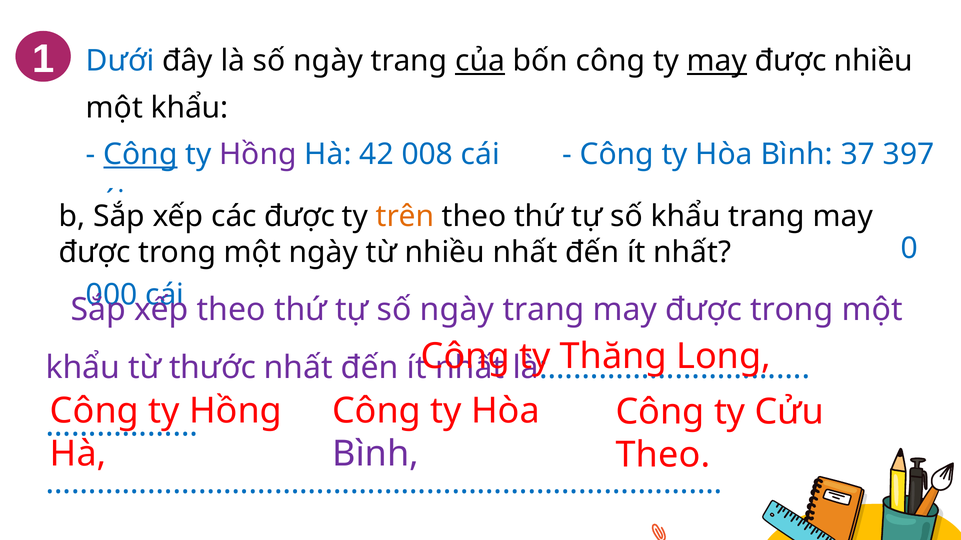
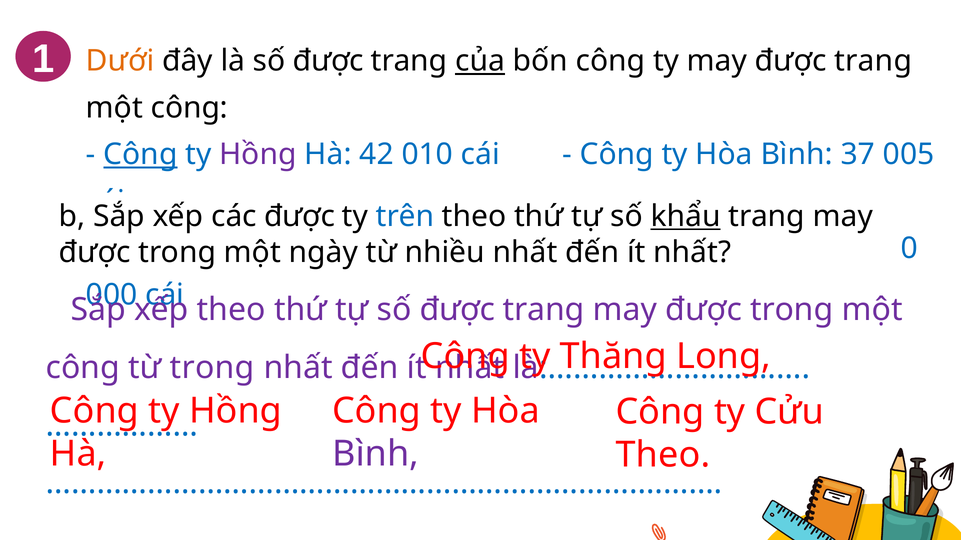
Dưới colour: blue -> orange
là số ngày: ngày -> được
may at (717, 61) underline: present -> none
nhiều at (873, 61): nhiều -> trang
khẩu at (189, 108): khẩu -> công
008: 008 -> 010
397: 397 -> 005
trên colour: orange -> blue
khẩu at (686, 217) underline: none -> present
tự số ngày: ngày -> được
khẩu at (83, 368): khẩu -> công
từ thước: thước -> trong
